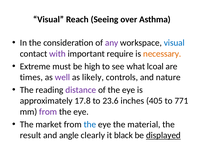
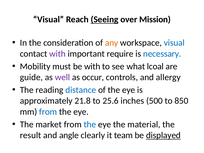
Seeing underline: none -> present
Asthma: Asthma -> Mission
any colour: purple -> orange
necessary colour: orange -> blue
Extreme: Extreme -> Mobility
be high: high -> with
times: times -> guide
likely: likely -> occur
nature: nature -> allergy
distance colour: purple -> blue
17.8: 17.8 -> 21.8
23.6: 23.6 -> 25.6
405: 405 -> 500
771: 771 -> 850
from at (48, 112) colour: purple -> blue
black: black -> team
